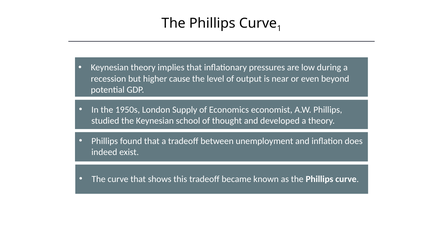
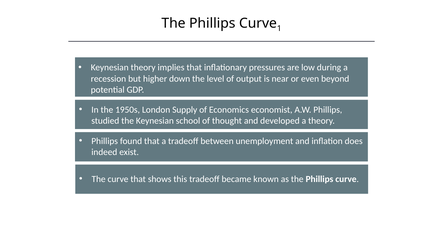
cause: cause -> down
